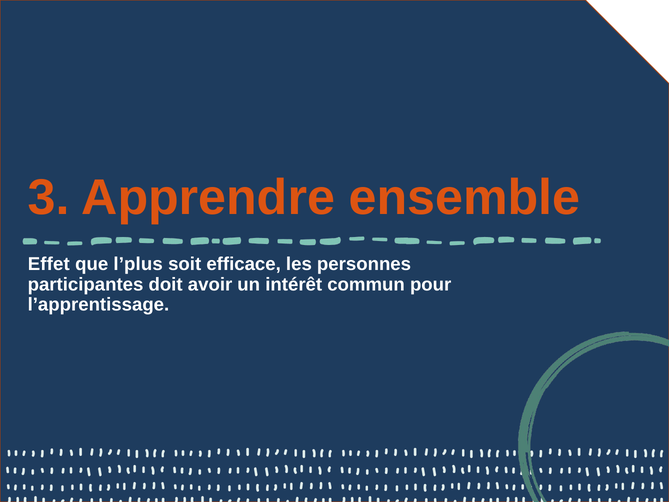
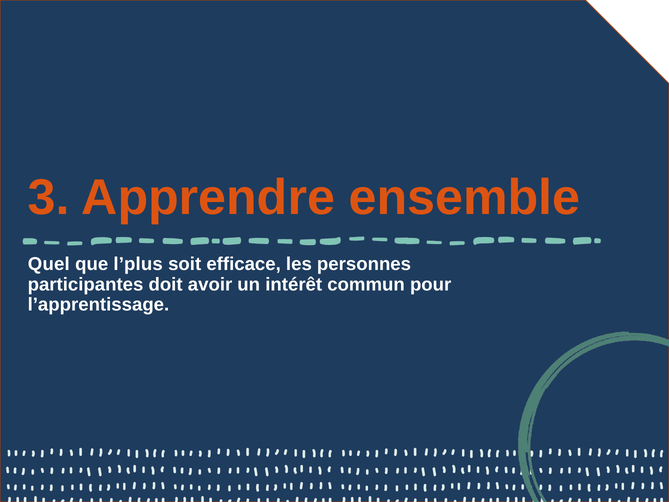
Effet: Effet -> Quel
